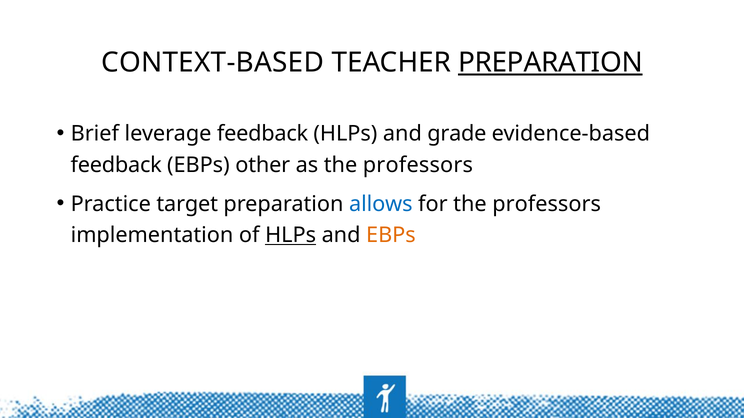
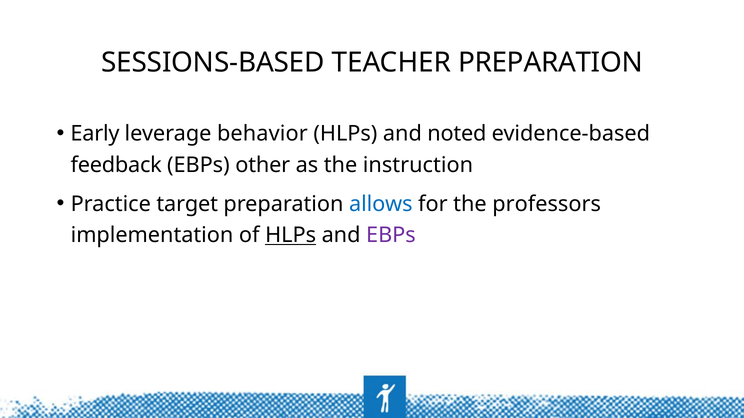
CONTEXT-BASED: CONTEXT-BASED -> SESSIONS-BASED
PREPARATION at (550, 63) underline: present -> none
Brief: Brief -> Early
leverage feedback: feedback -> behavior
grade: grade -> noted
as the professors: professors -> instruction
EBPs at (391, 235) colour: orange -> purple
